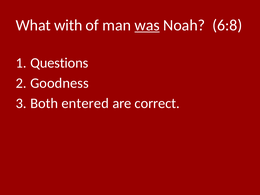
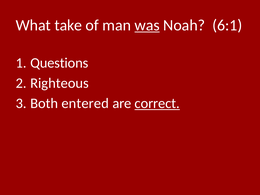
with: with -> take
6:8: 6:8 -> 6:1
Goodness: Goodness -> Righteous
correct underline: none -> present
